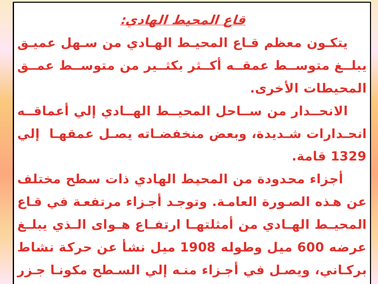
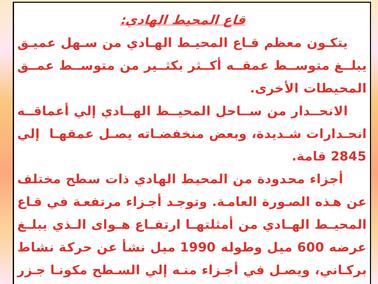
1329: 1329 -> 2845
1908: 1908 -> 1990
